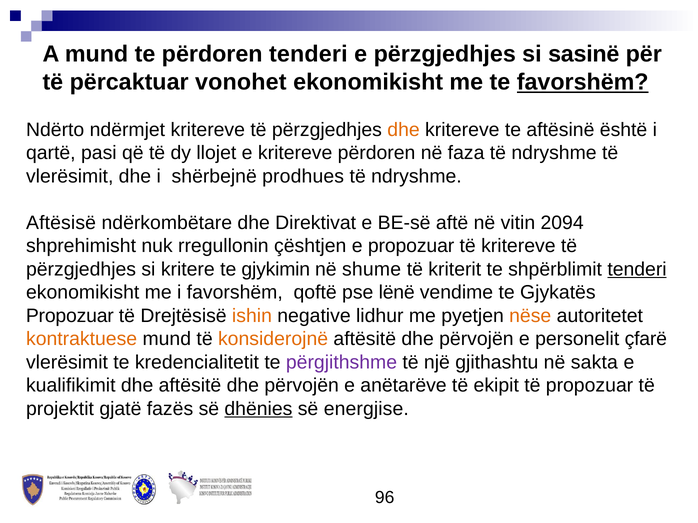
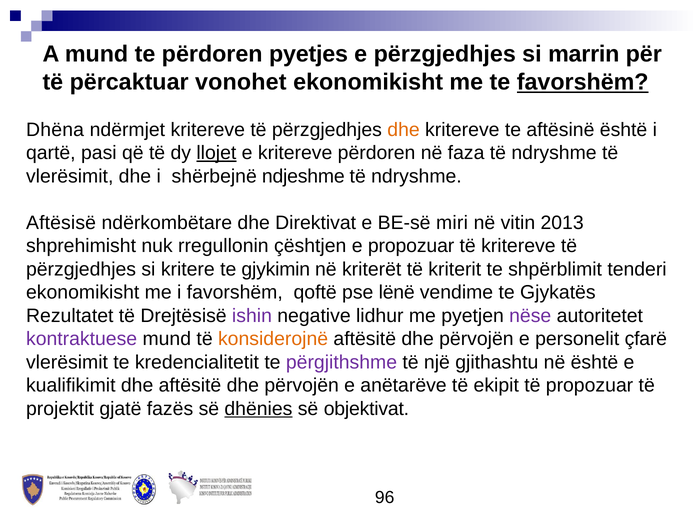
përdoren tenderi: tenderi -> pyetjes
sasinë: sasinë -> marrin
Ndërto: Ndërto -> Dhëna
llojet underline: none -> present
prodhues: prodhues -> ndjeshme
aftë: aftë -> miri
2094: 2094 -> 2013
shume: shume -> kriterët
tenderi at (637, 269) underline: present -> none
Propozuar at (70, 316): Propozuar -> Rezultatet
ishin colour: orange -> purple
nëse colour: orange -> purple
kontraktuese colour: orange -> purple
në sakta: sakta -> është
energjise: energjise -> objektivat
